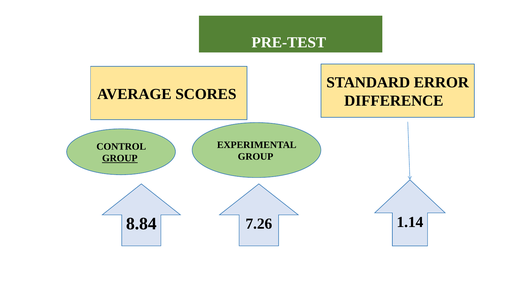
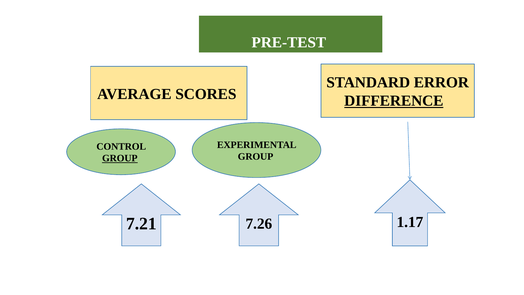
DIFFERENCE underline: none -> present
1.14: 1.14 -> 1.17
8.84: 8.84 -> 7.21
